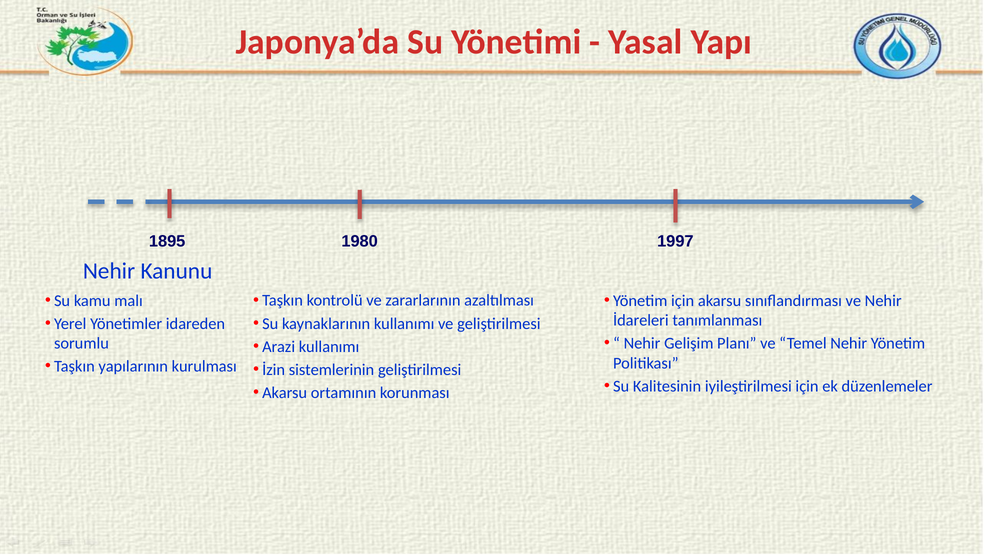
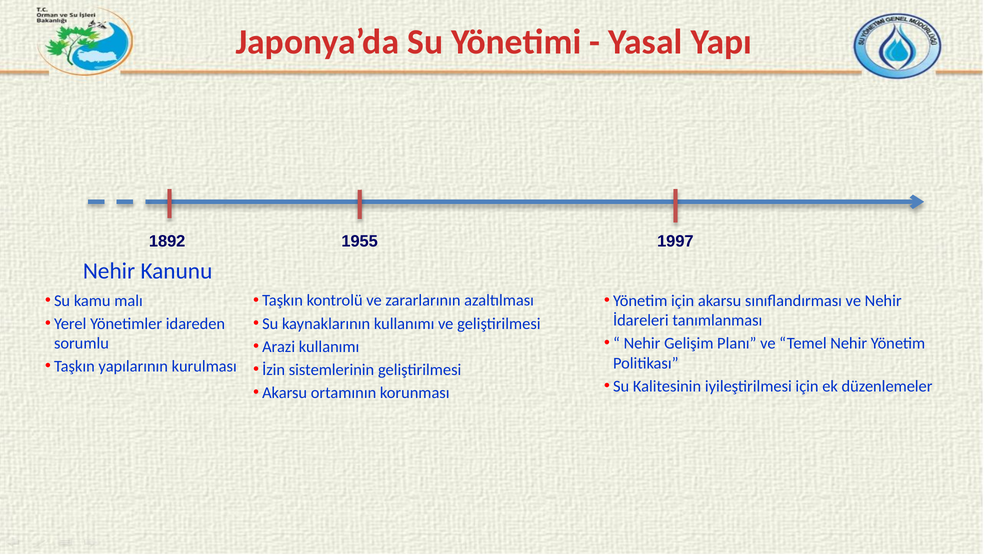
1895: 1895 -> 1892
1980: 1980 -> 1955
